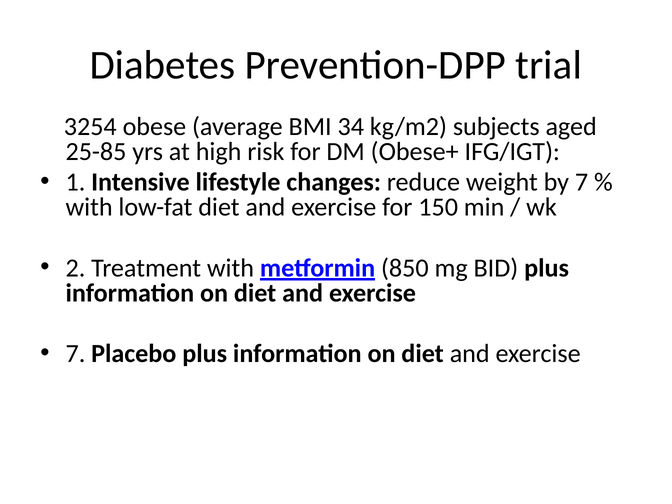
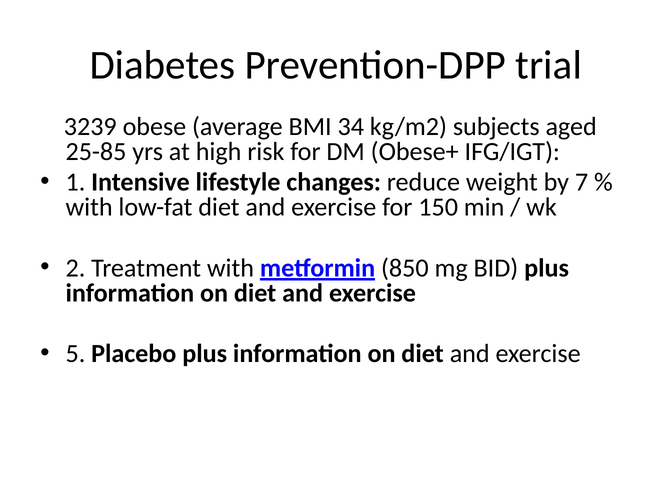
3254: 3254 -> 3239
7 at (75, 354): 7 -> 5
